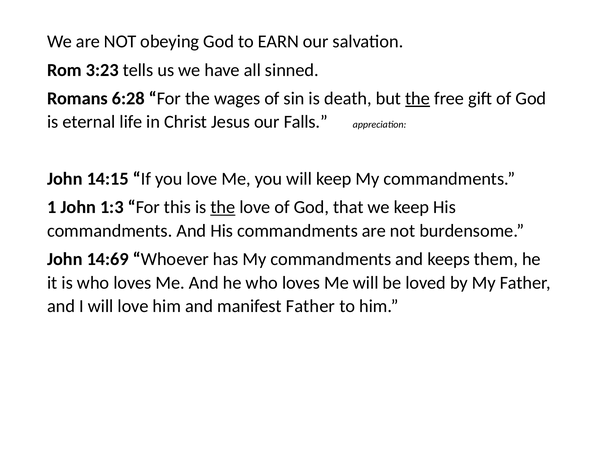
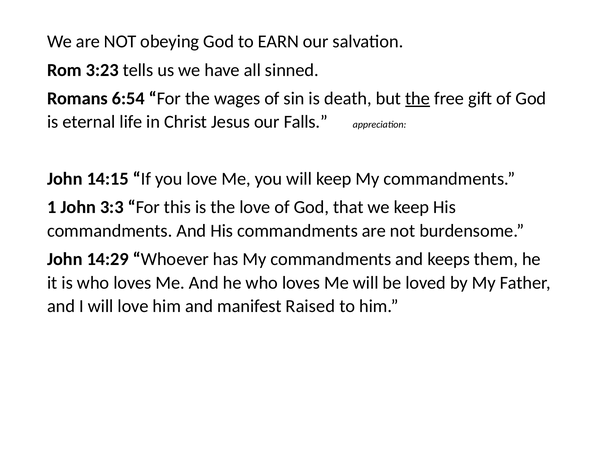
6:28: 6:28 -> 6:54
1:3: 1:3 -> 3:3
the at (223, 207) underline: present -> none
14:69: 14:69 -> 14:29
manifest Father: Father -> Raised
